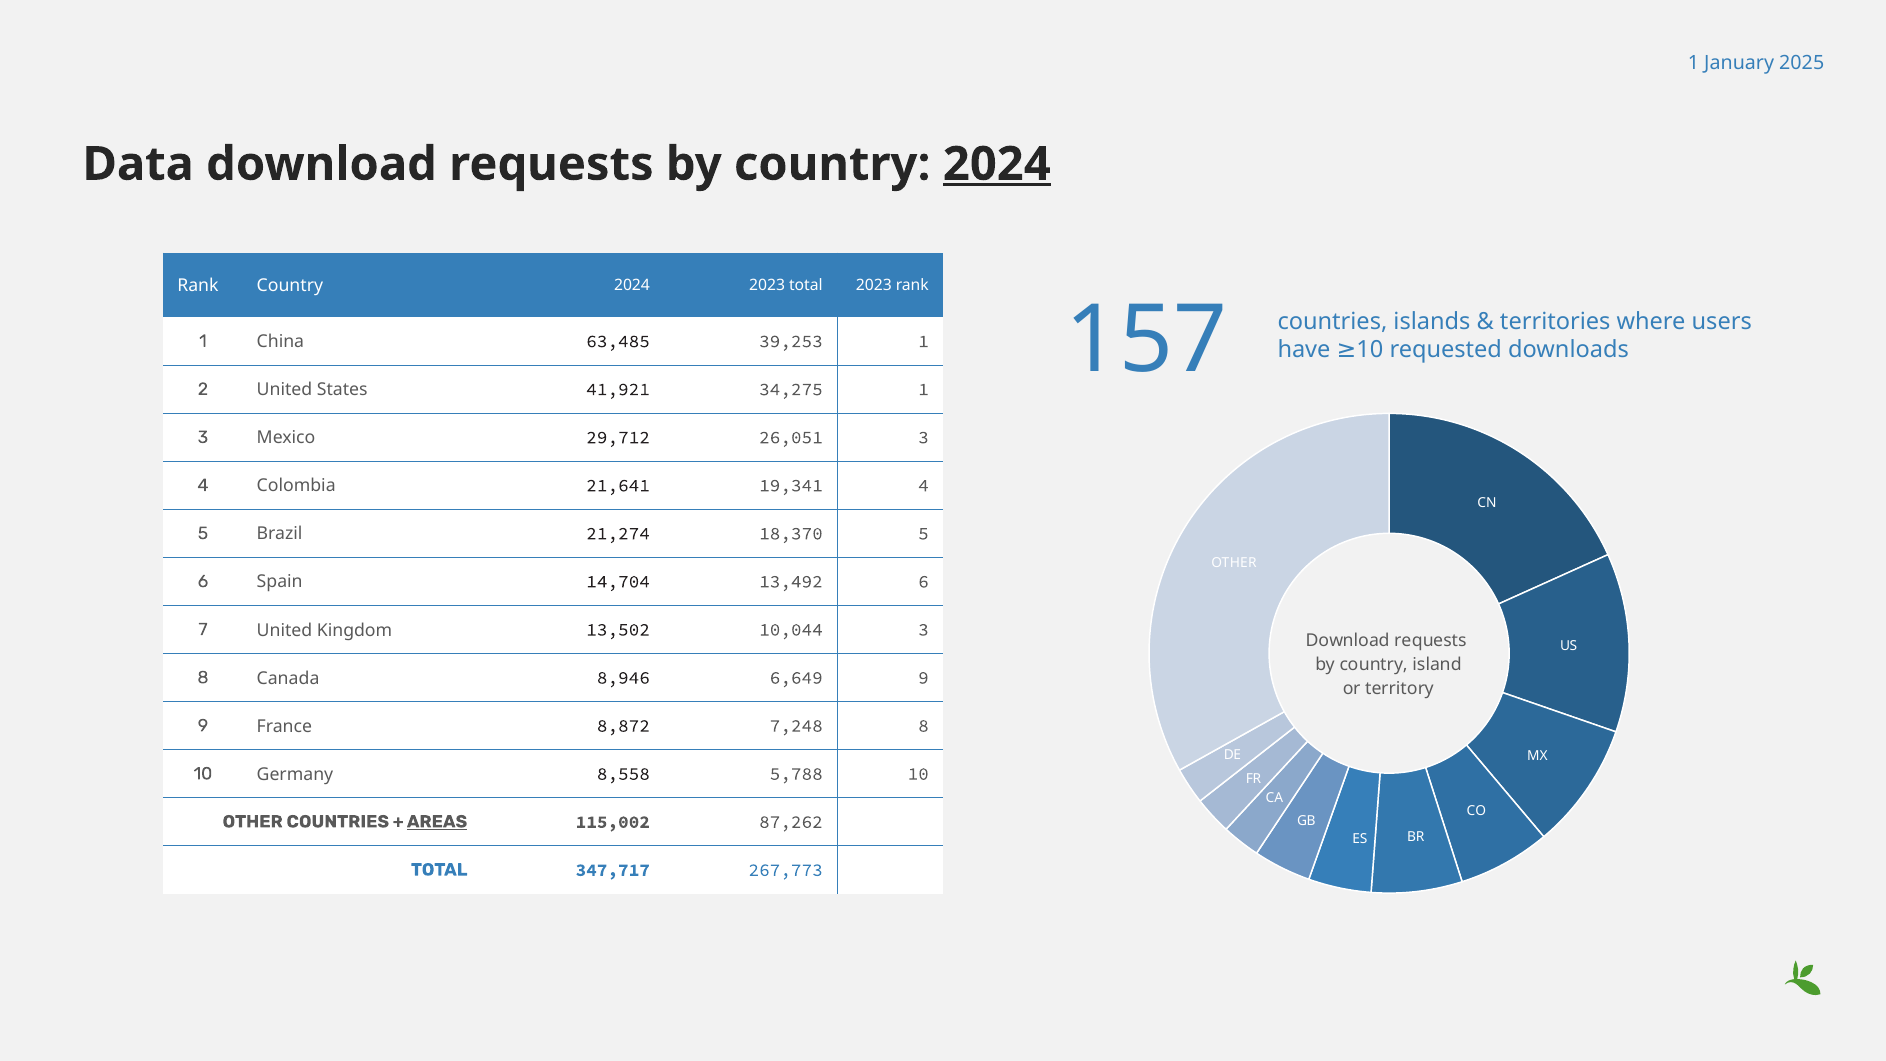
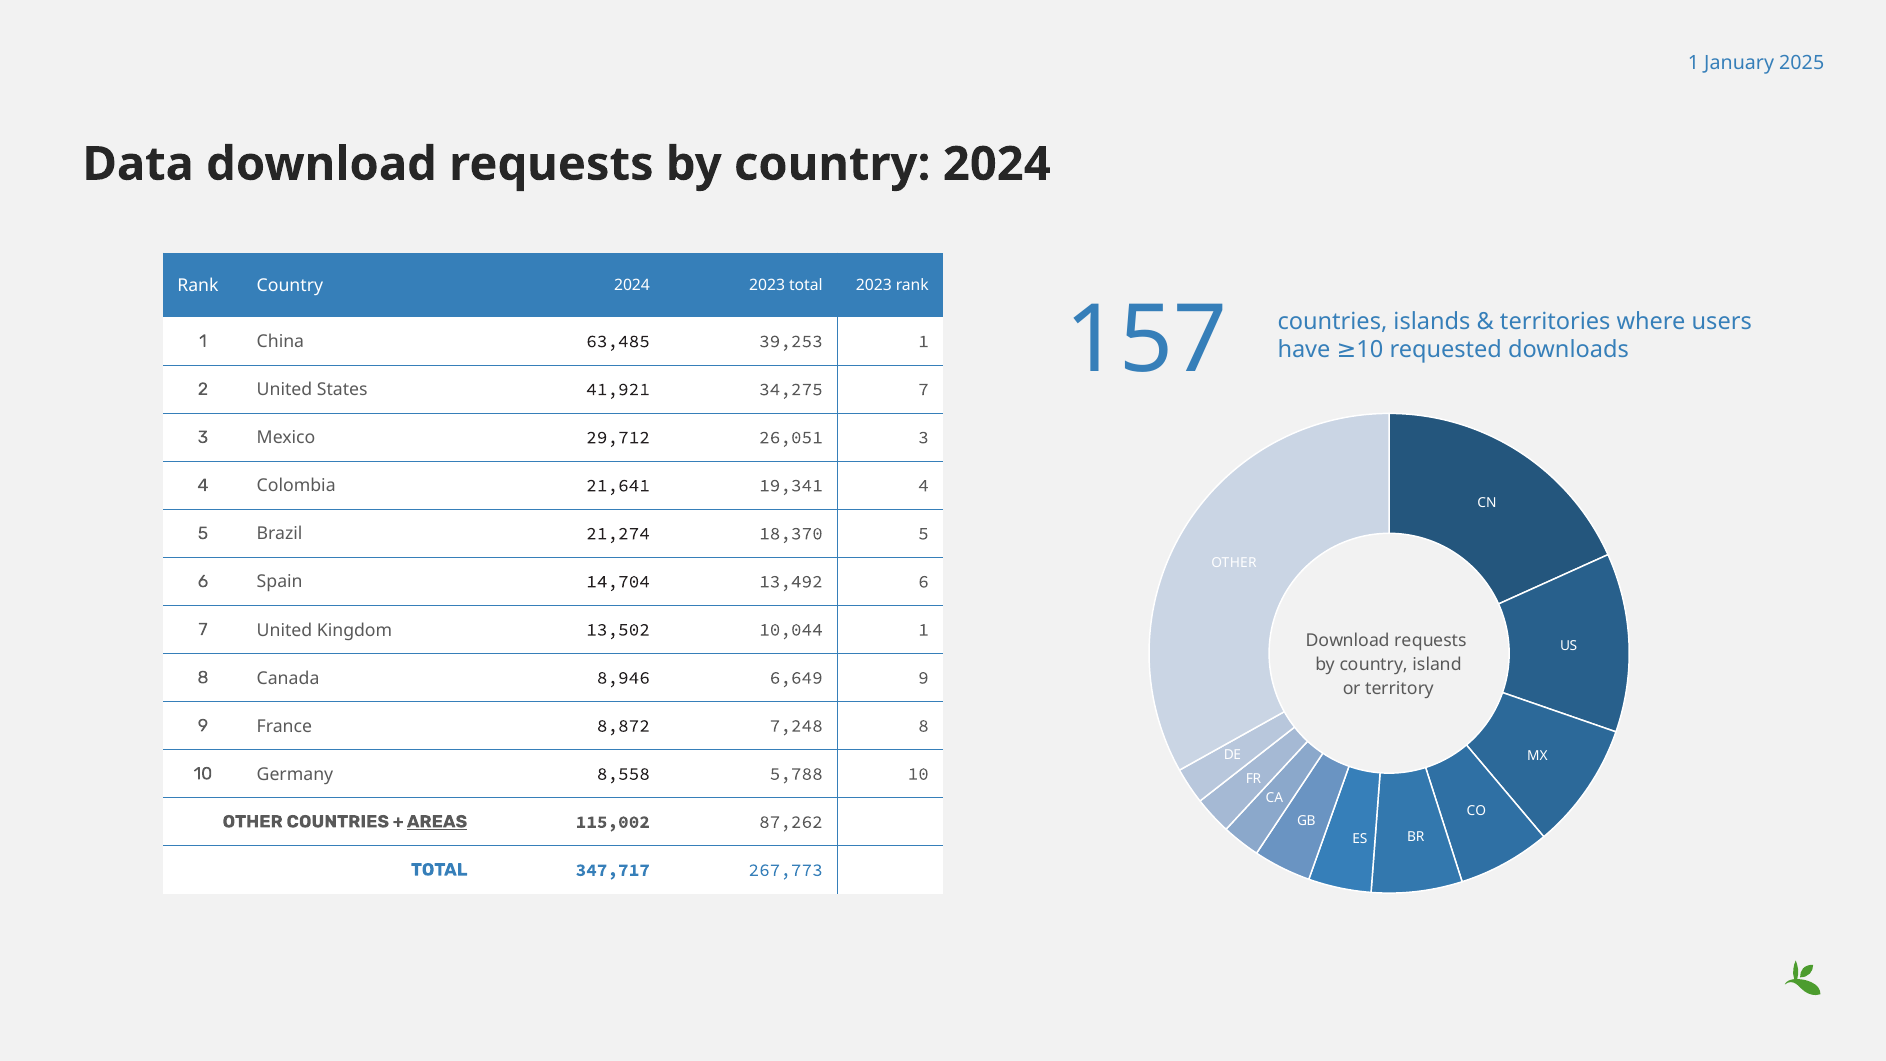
2024 at (997, 164) underline: present -> none
34,275 1: 1 -> 7
10,044 3: 3 -> 1
